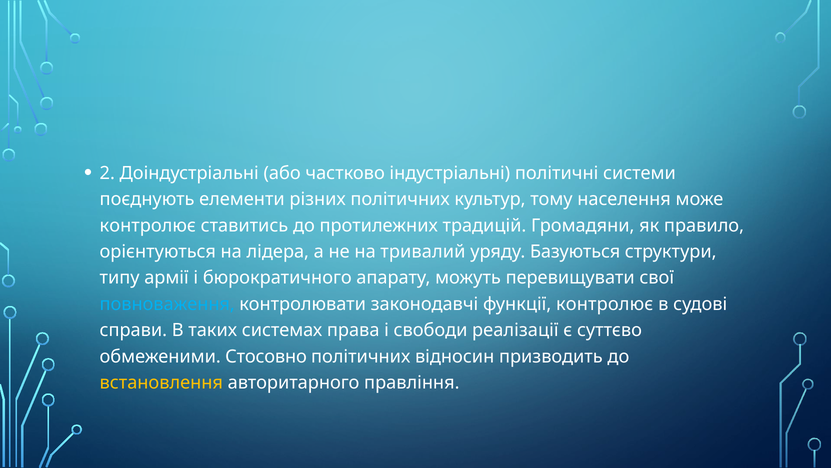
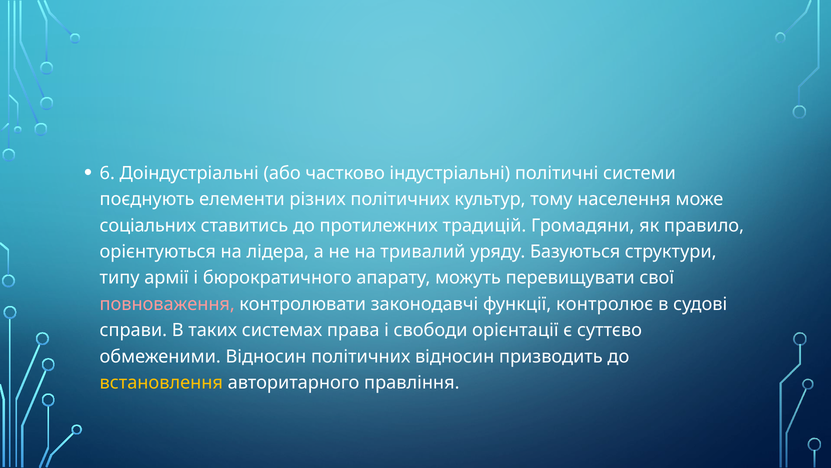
2: 2 -> 6
контролює at (148, 225): контролює -> соціальних
повноваження colour: light blue -> pink
реалізації: реалізації -> орієнтації
обмеженими Стосовно: Стосовно -> Відносин
